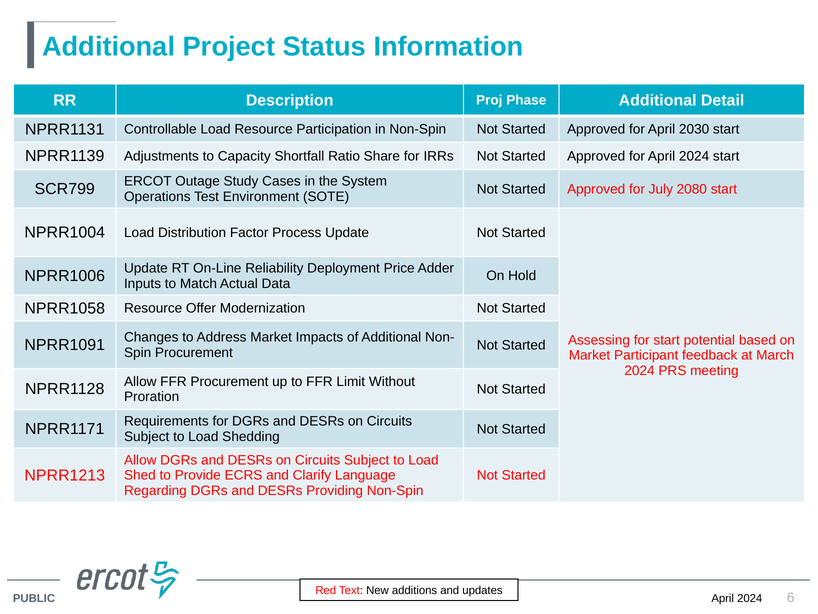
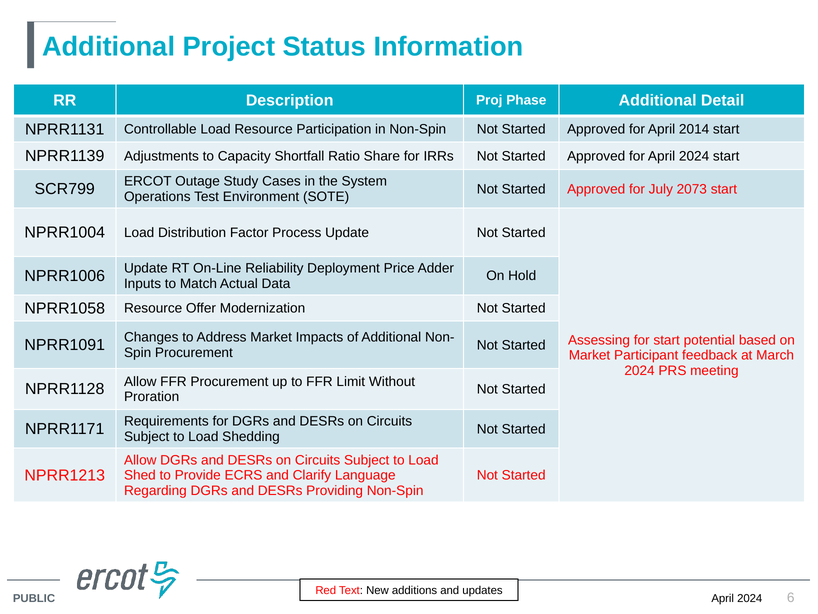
2030: 2030 -> 2014
2080: 2080 -> 2073
